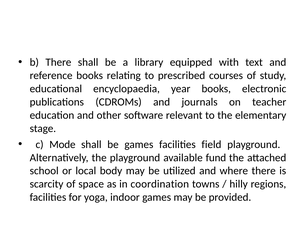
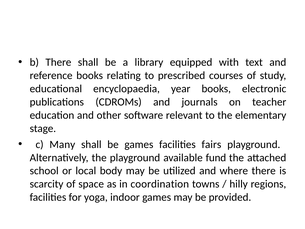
Mode: Mode -> Many
field: field -> fairs
